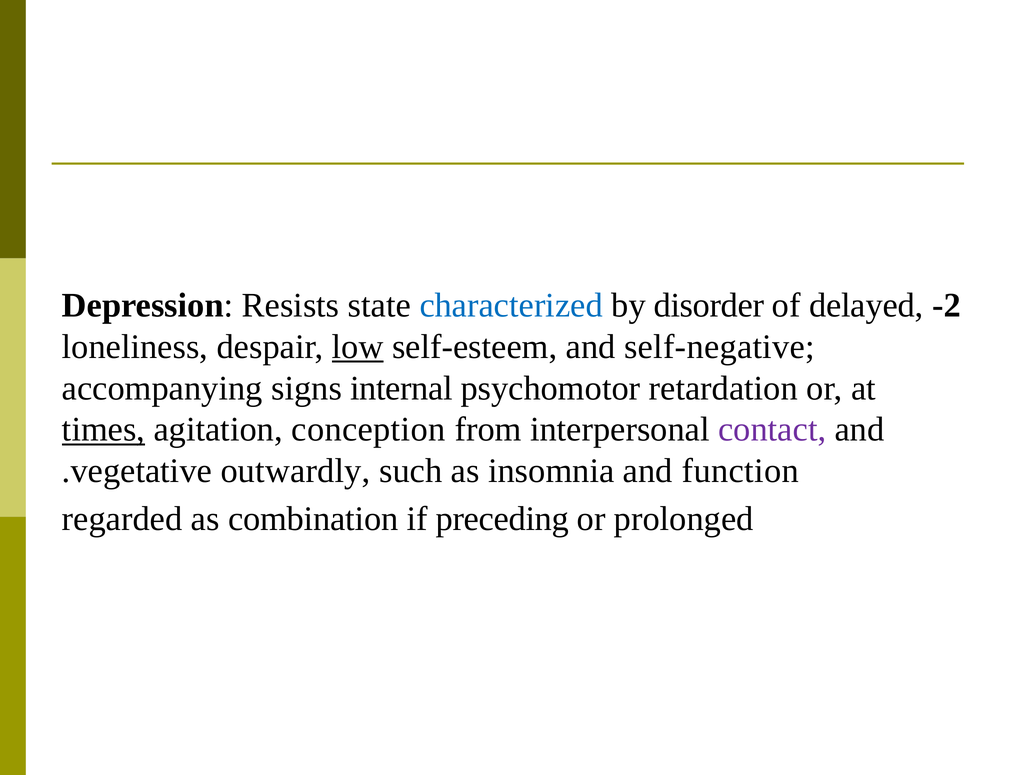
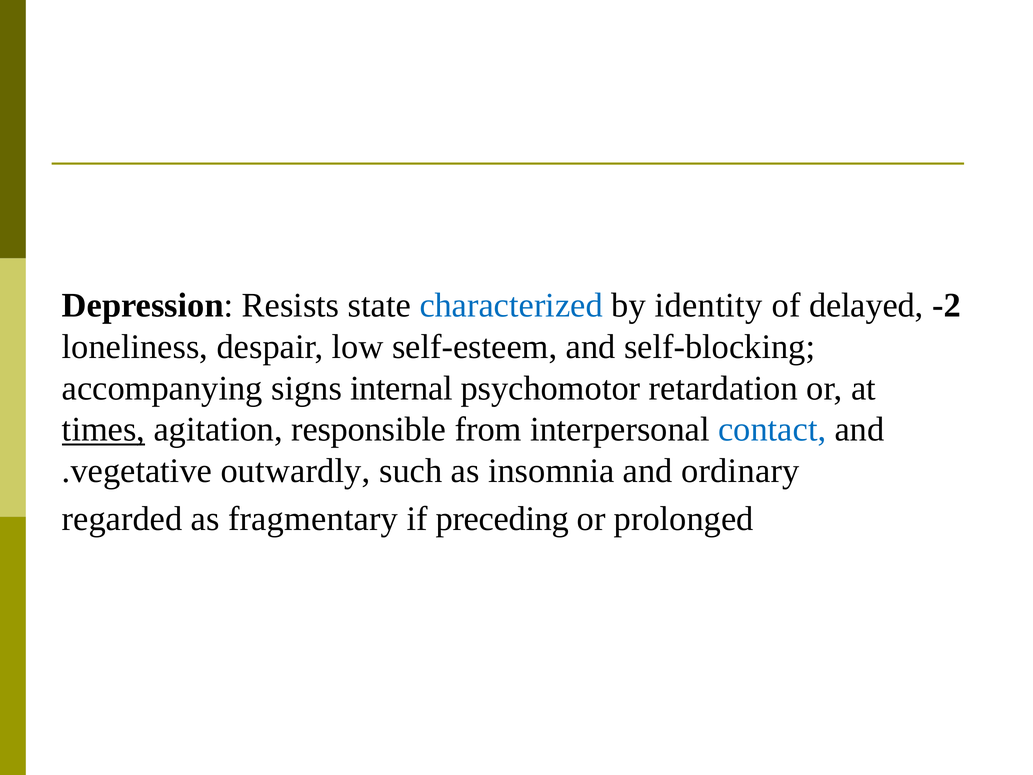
disorder: disorder -> identity
low underline: present -> none
self-negative: self-negative -> self-blocking
conception: conception -> responsible
contact colour: purple -> blue
function: function -> ordinary
combination: combination -> fragmentary
